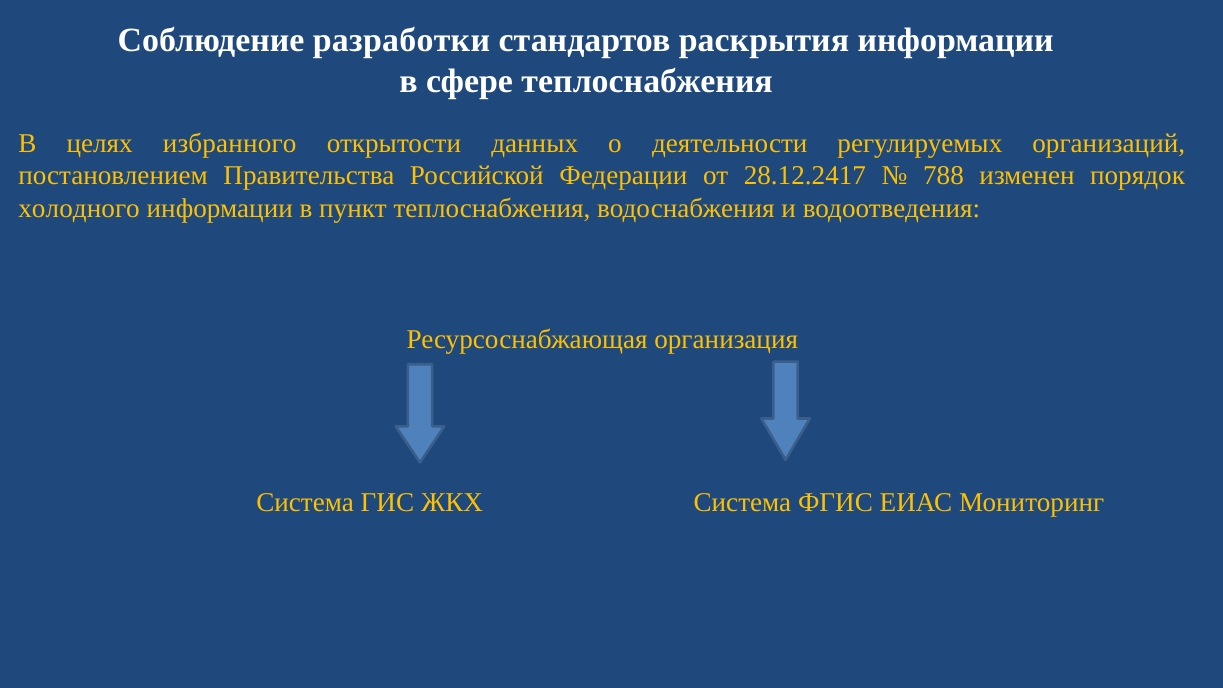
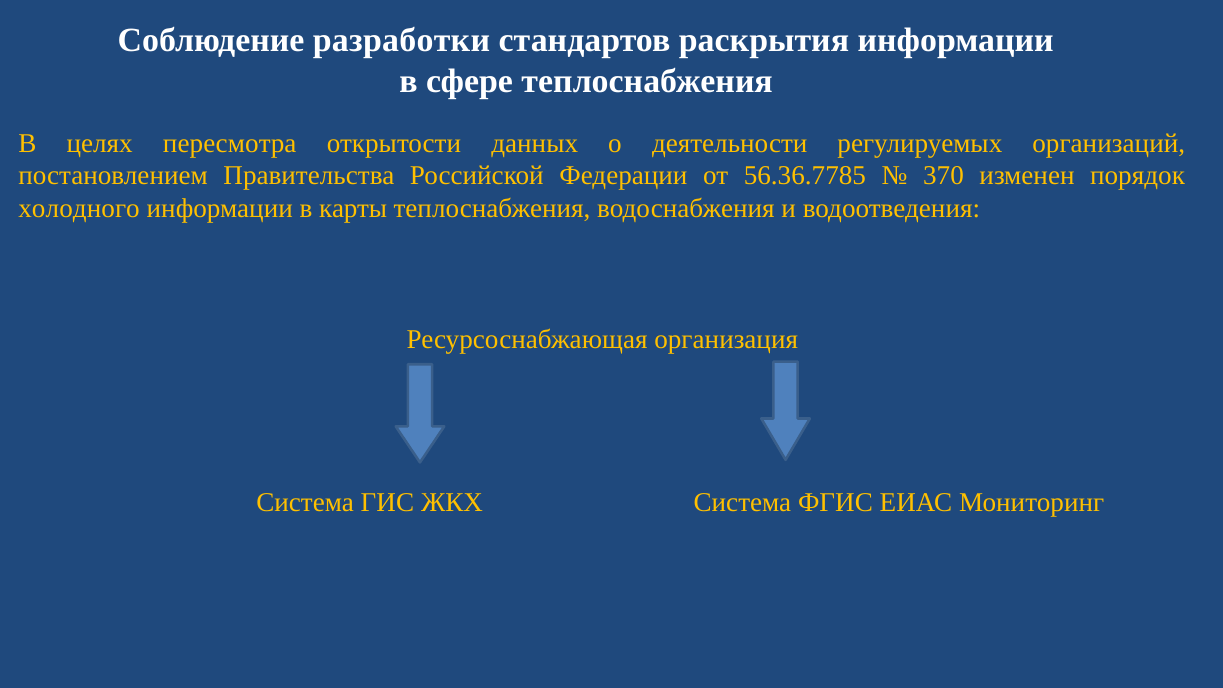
избранного: избранного -> пересмотра
28.12.2417: 28.12.2417 -> 56.36.7785
788: 788 -> 370
пункт: пункт -> карты
